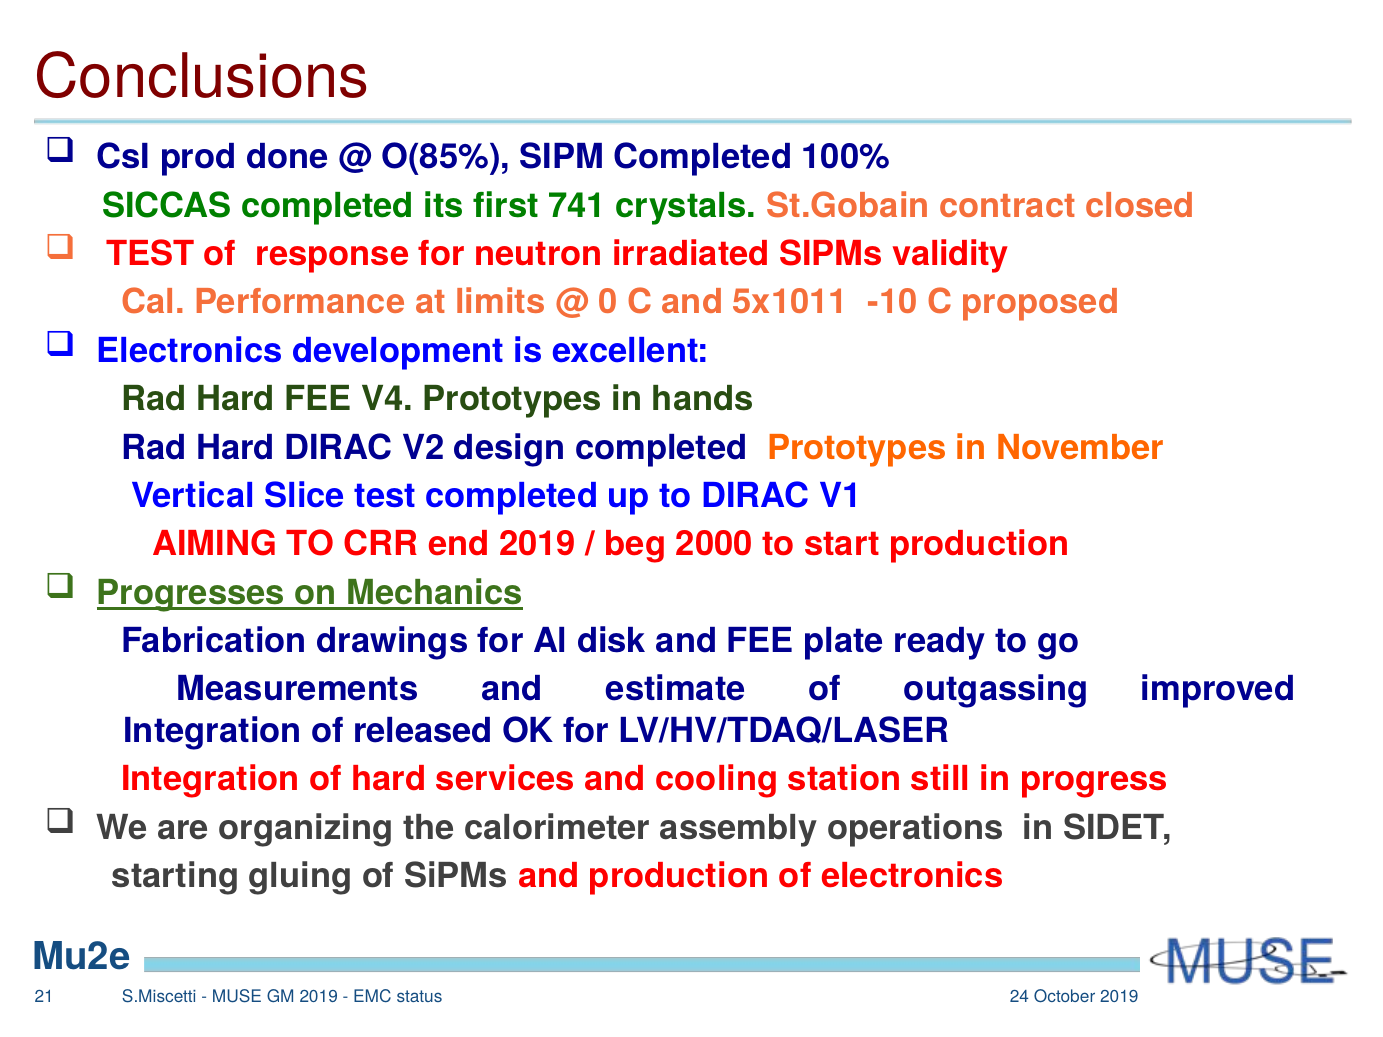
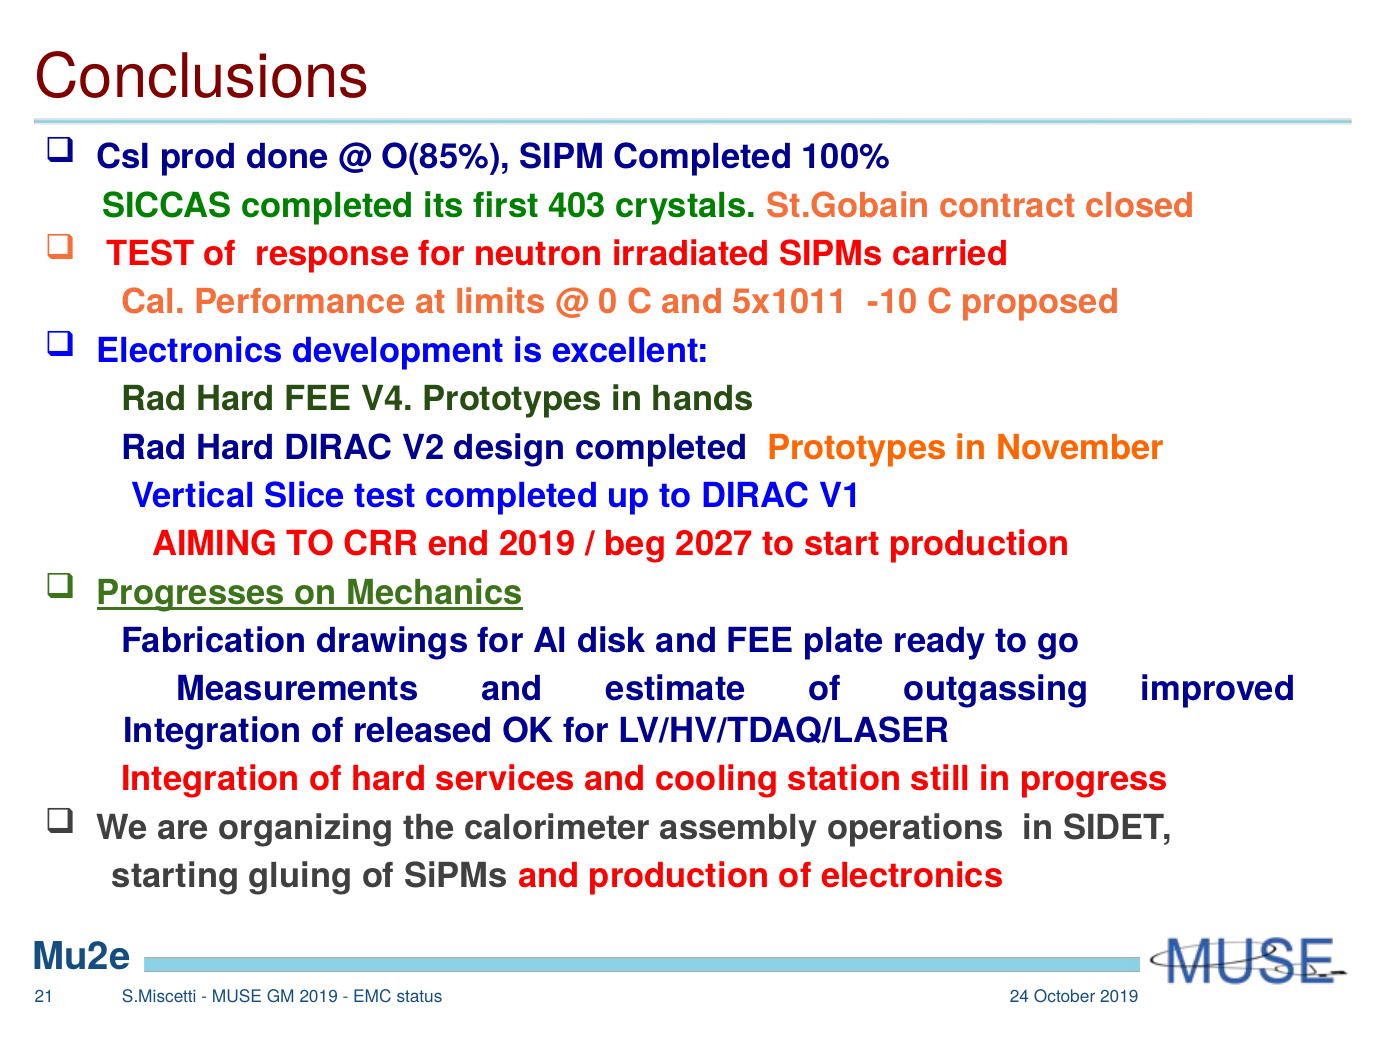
741: 741 -> 403
validity: validity -> carried
2000: 2000 -> 2027
